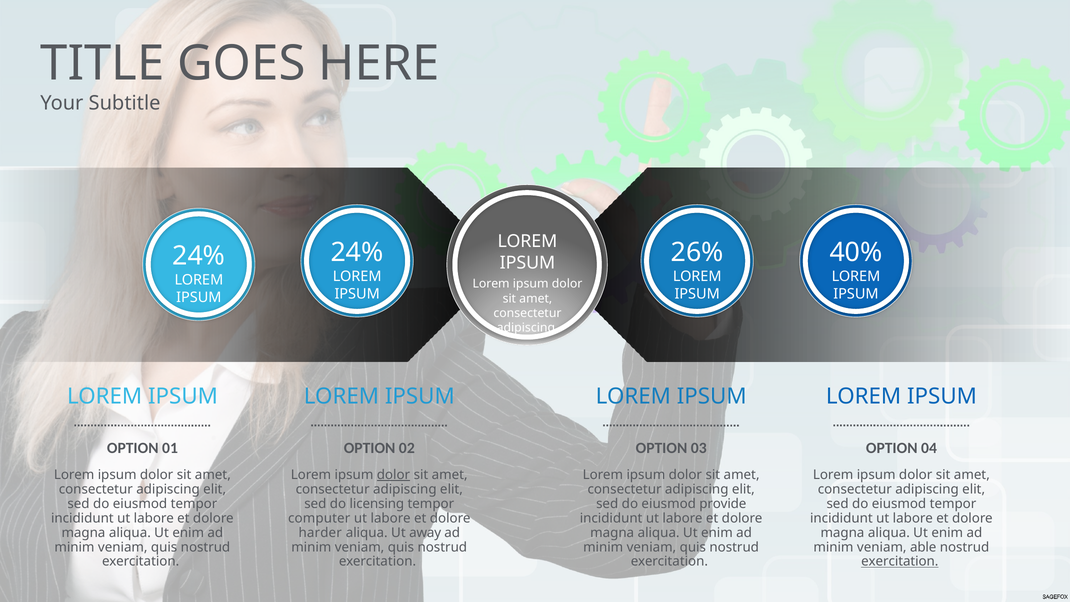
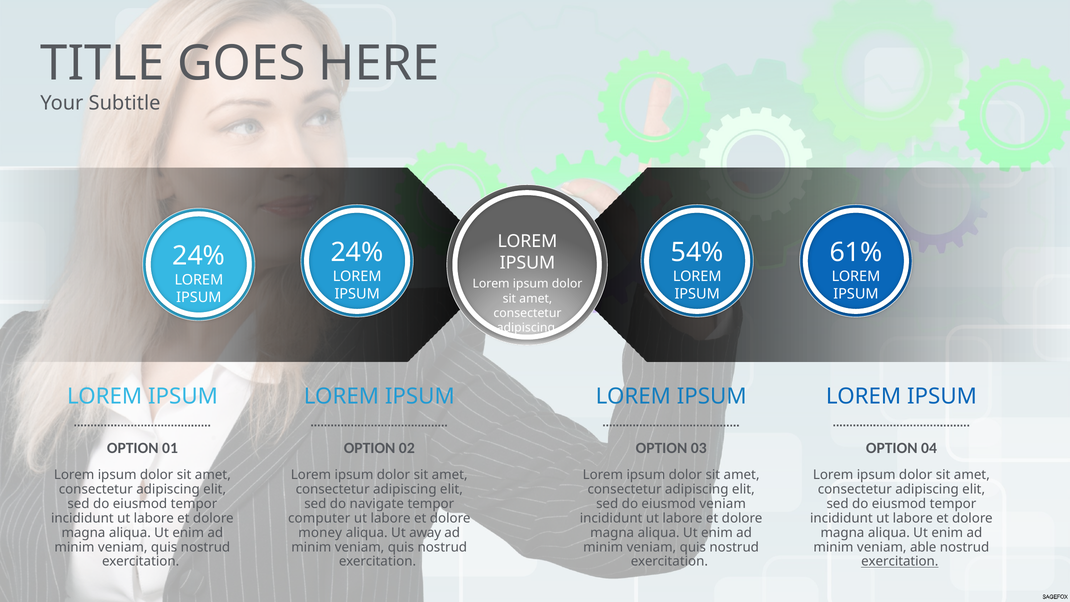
26%: 26% -> 54%
40%: 40% -> 61%
dolor at (393, 475) underline: present -> none
licensing: licensing -> navigate
eiusmod provide: provide -> veniam
harder: harder -> money
